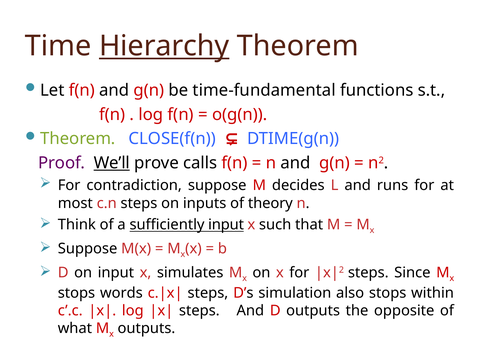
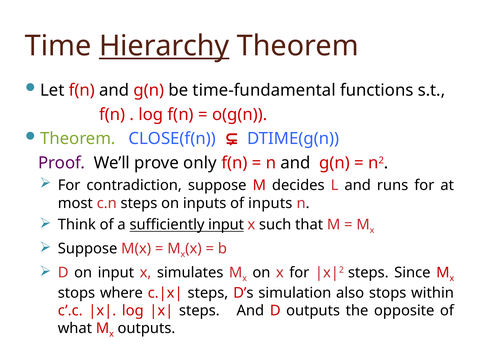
We’ll underline: present -> none
calls: calls -> only
of theory: theory -> inputs
words: words -> where
